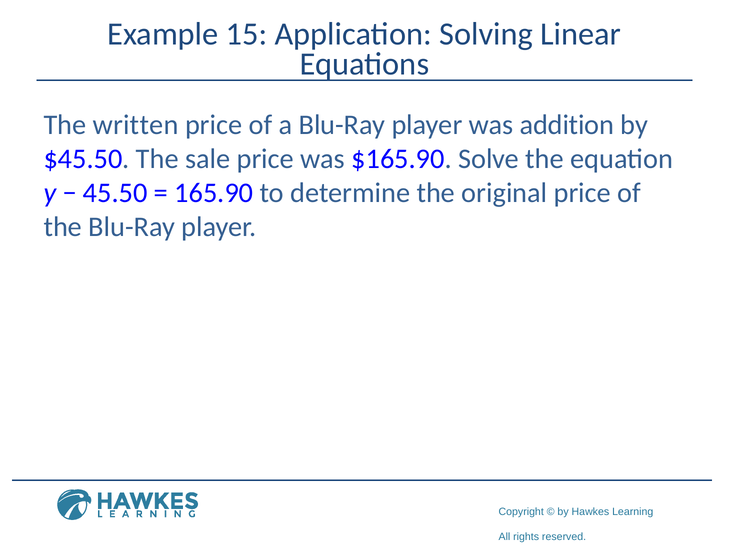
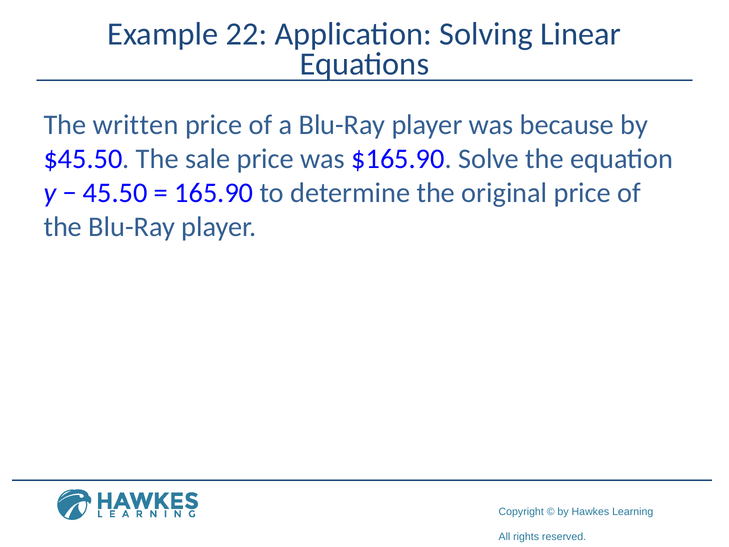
15: 15 -> 22
addition: addition -> because
